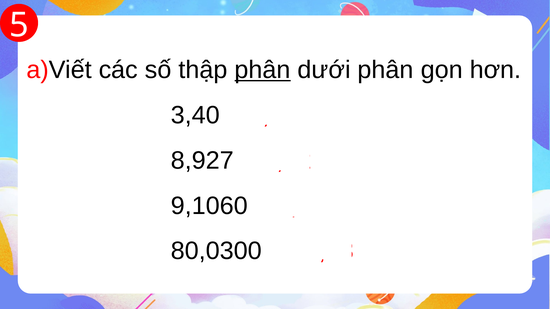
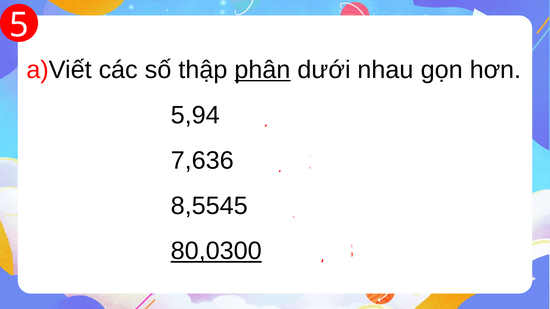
dưới phân: phân -> nhau
3,40: 3,40 -> 5,94
8,927: 8,927 -> 7,636
9,1060: 9,1060 -> 8,5545
80,0300 underline: none -> present
